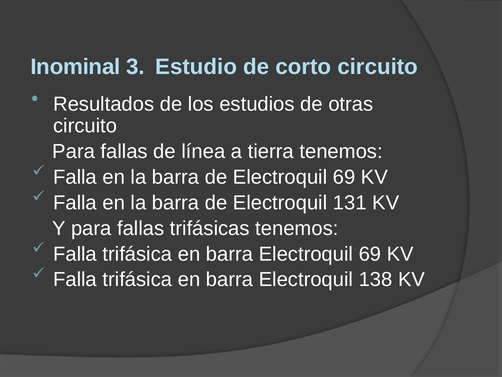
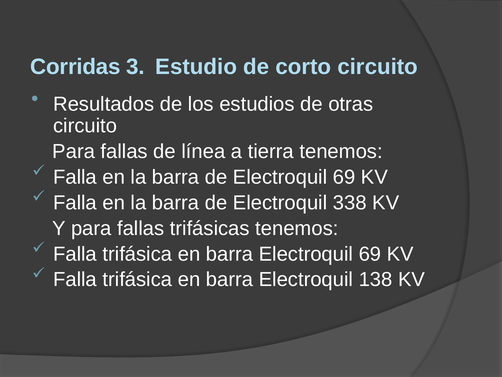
Inominal: Inominal -> Corridas
131: 131 -> 338
